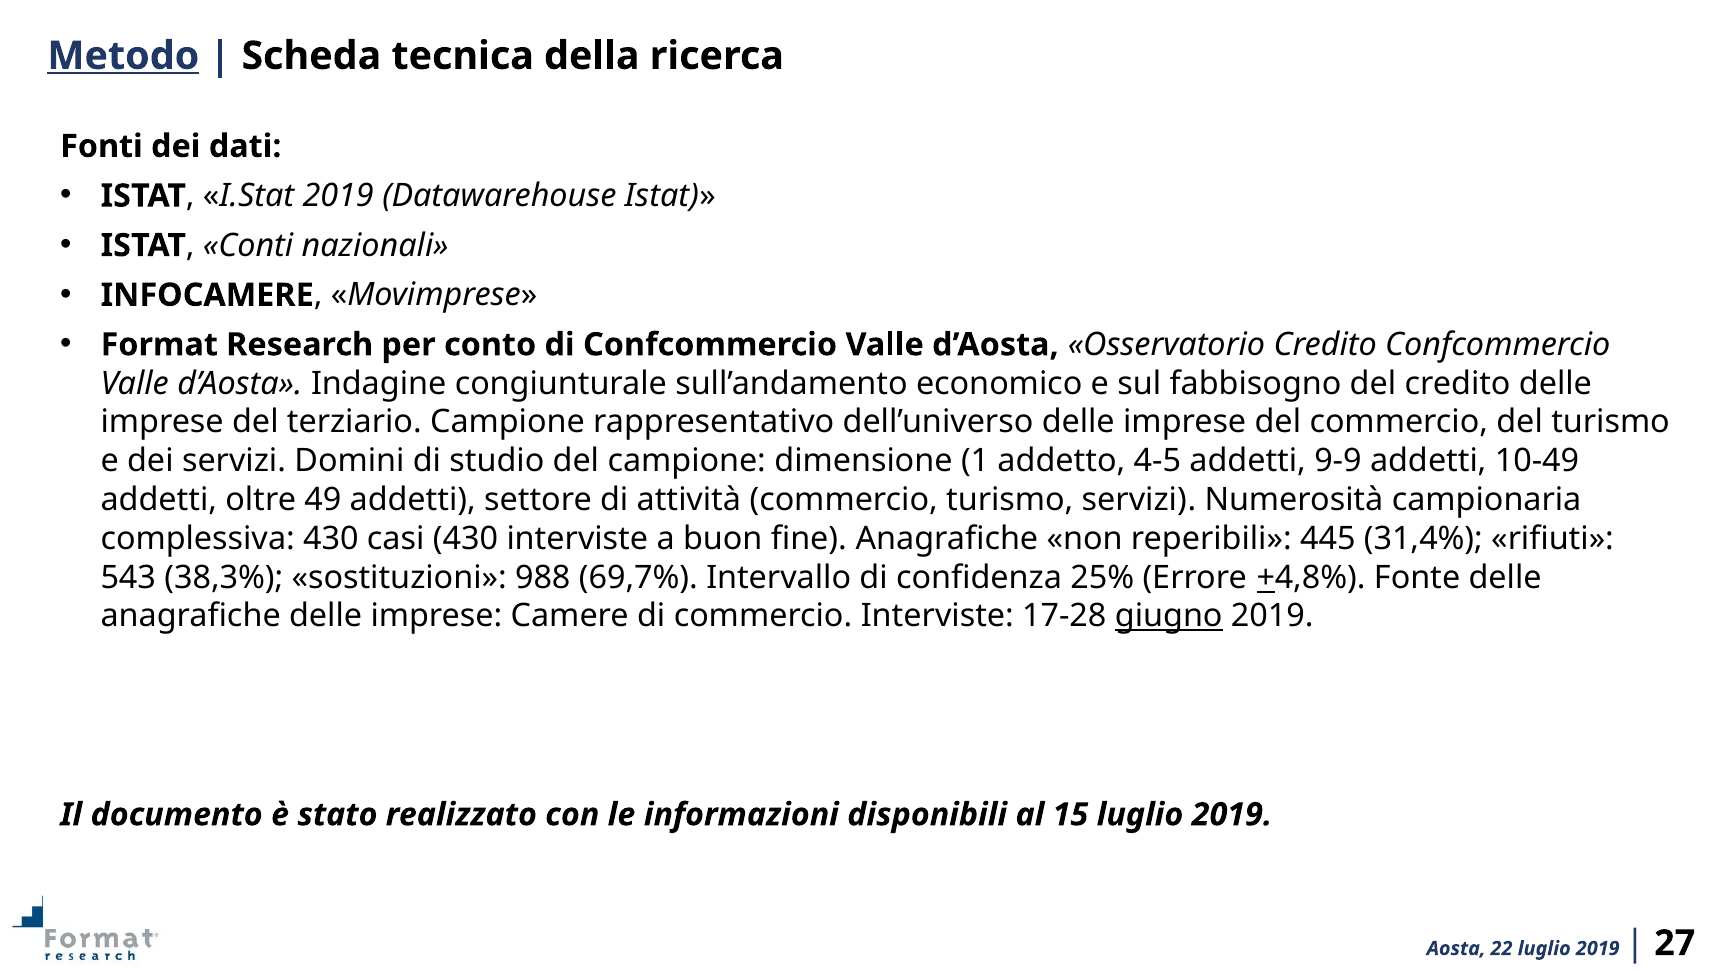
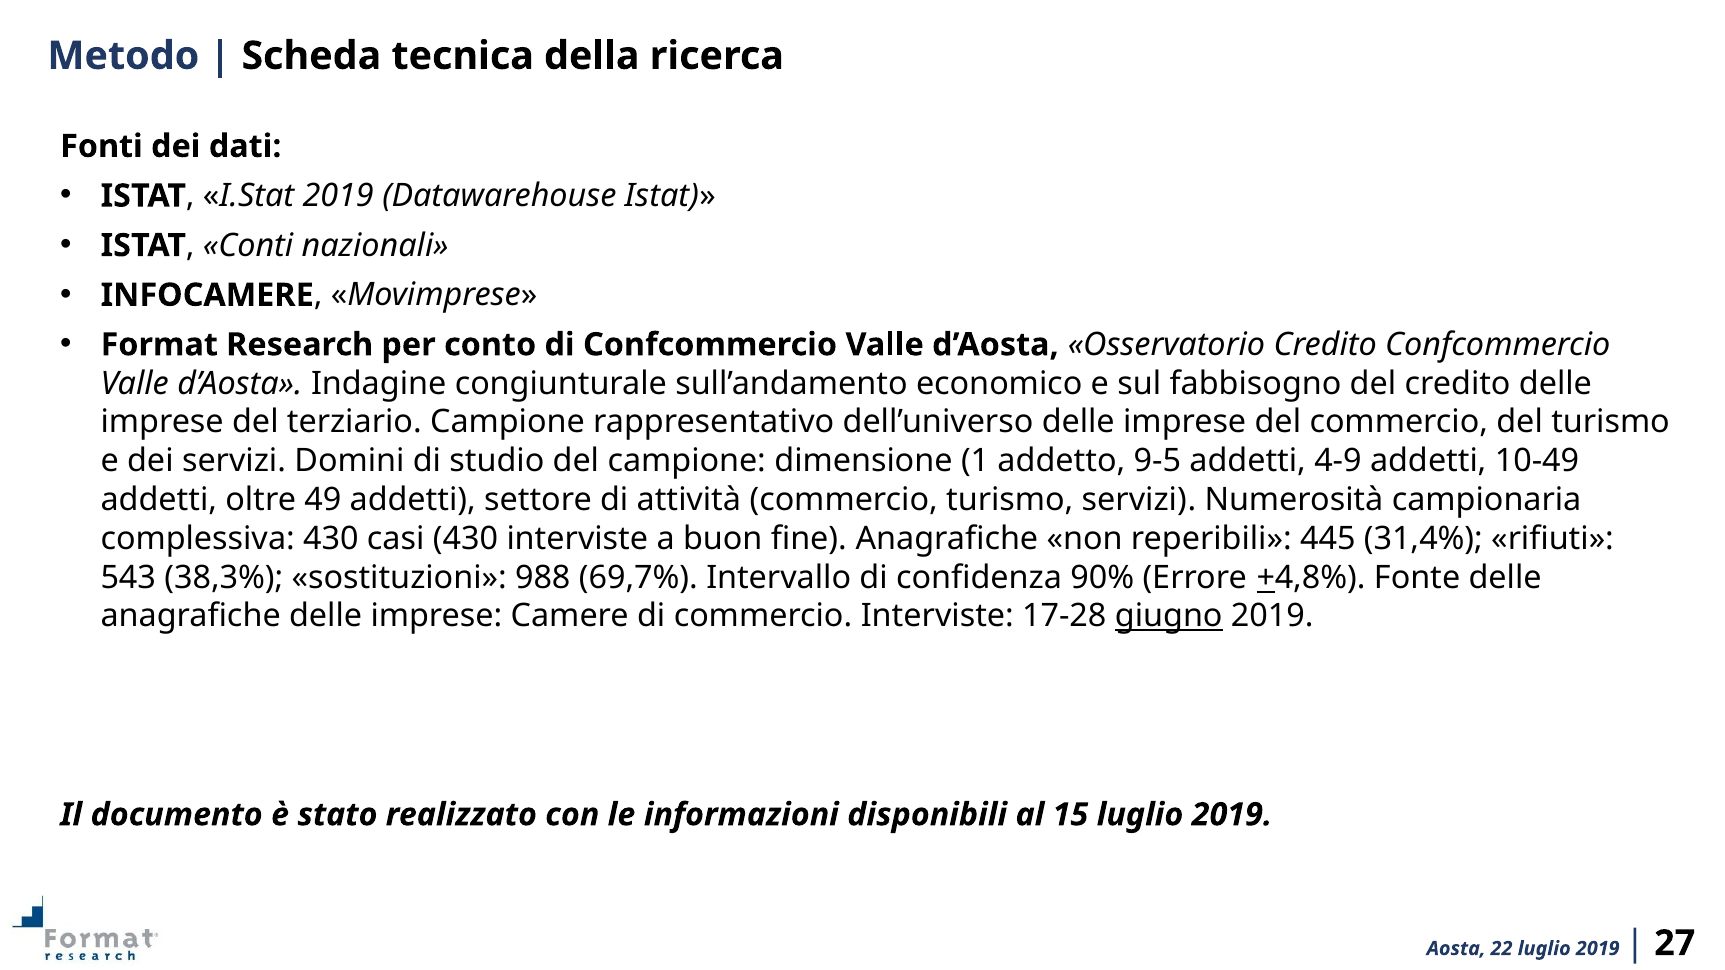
Metodo underline: present -> none
4-5: 4-5 -> 9-5
9-9: 9-9 -> 4-9
25%: 25% -> 90%
